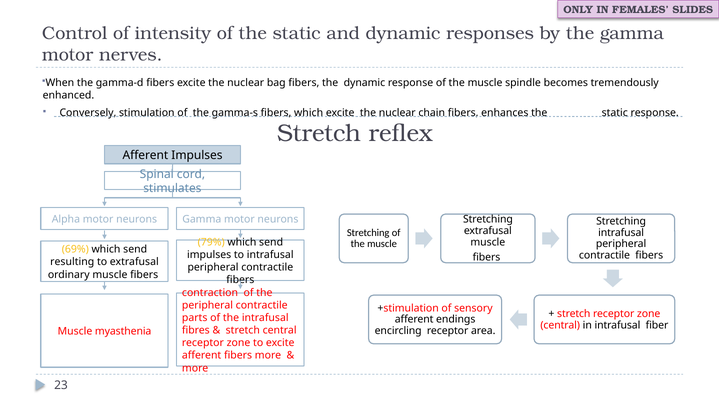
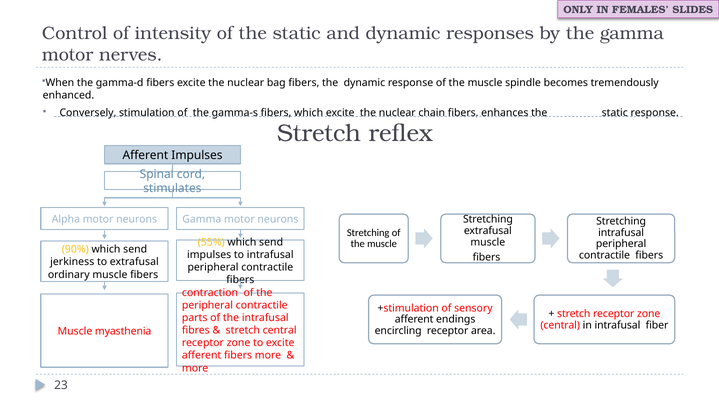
79%: 79% -> 55%
69%: 69% -> 90%
resulting: resulting -> jerkiness
